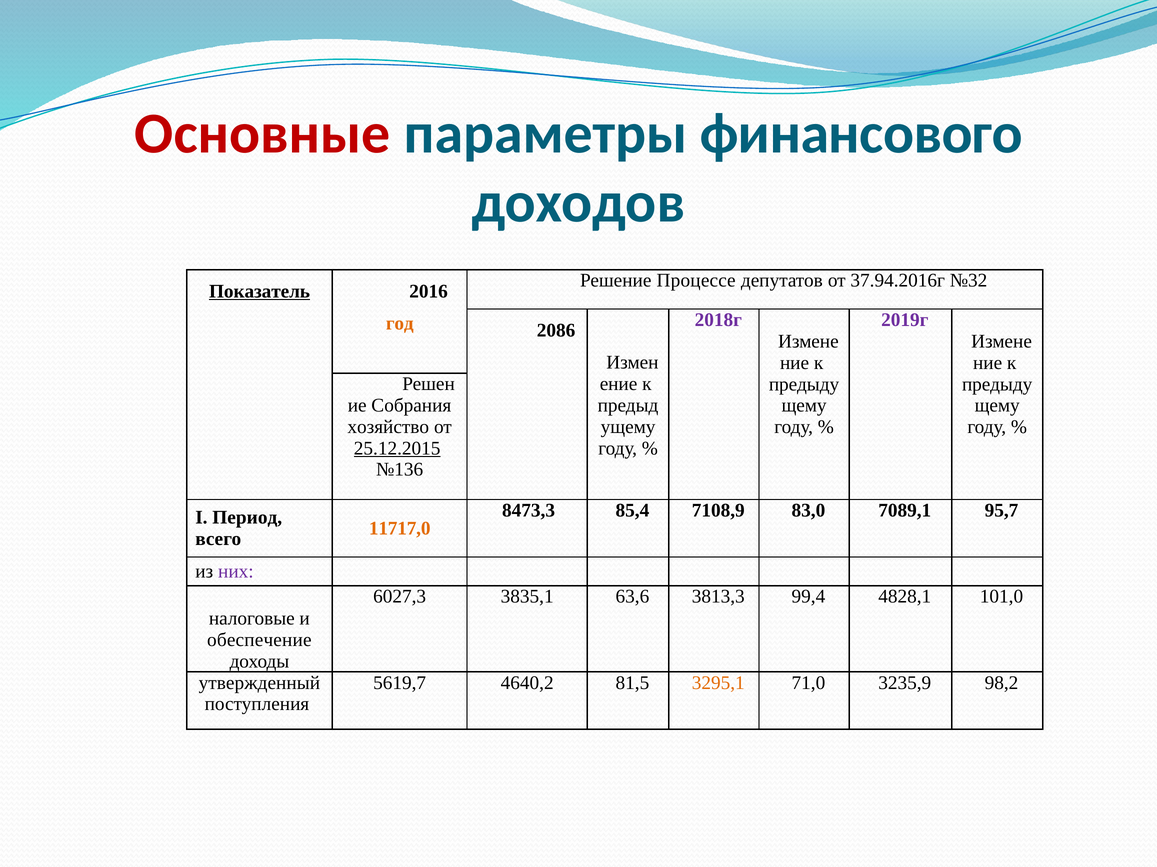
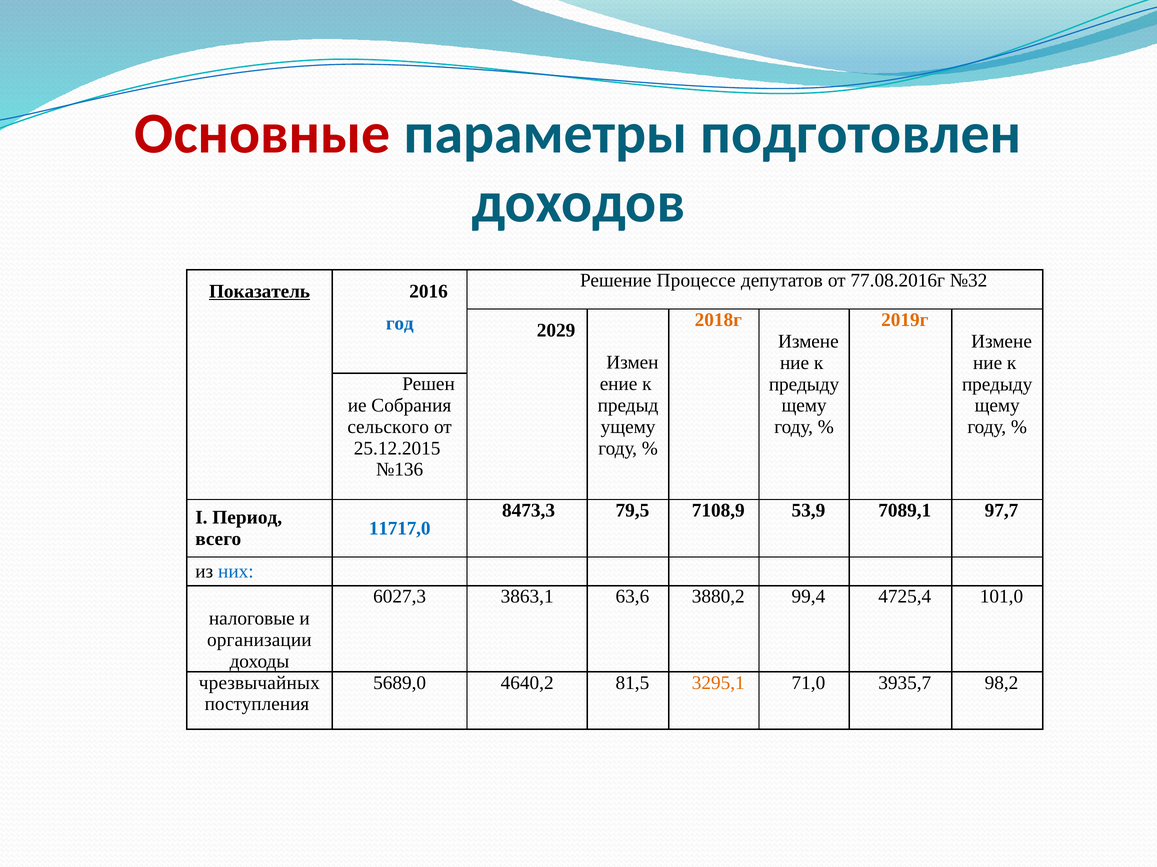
финансового: финансового -> подготовлен
37.94.2016г: 37.94.2016г -> 77.08.2016г
2018г colour: purple -> orange
2019г colour: purple -> orange
год colour: orange -> blue
2086: 2086 -> 2029
хозяйство: хозяйство -> сельского
25.12.2015 underline: present -> none
85,4: 85,4 -> 79,5
83,0: 83,0 -> 53,9
95,7: 95,7 -> 97,7
11717,0 colour: orange -> blue
них colour: purple -> blue
3835,1: 3835,1 -> 3863,1
3813,3: 3813,3 -> 3880,2
4828,1: 4828,1 -> 4725,4
обеспечение: обеспечение -> организации
утвержденный: утвержденный -> чрезвычайных
5619,7: 5619,7 -> 5689,0
3235,9: 3235,9 -> 3935,7
